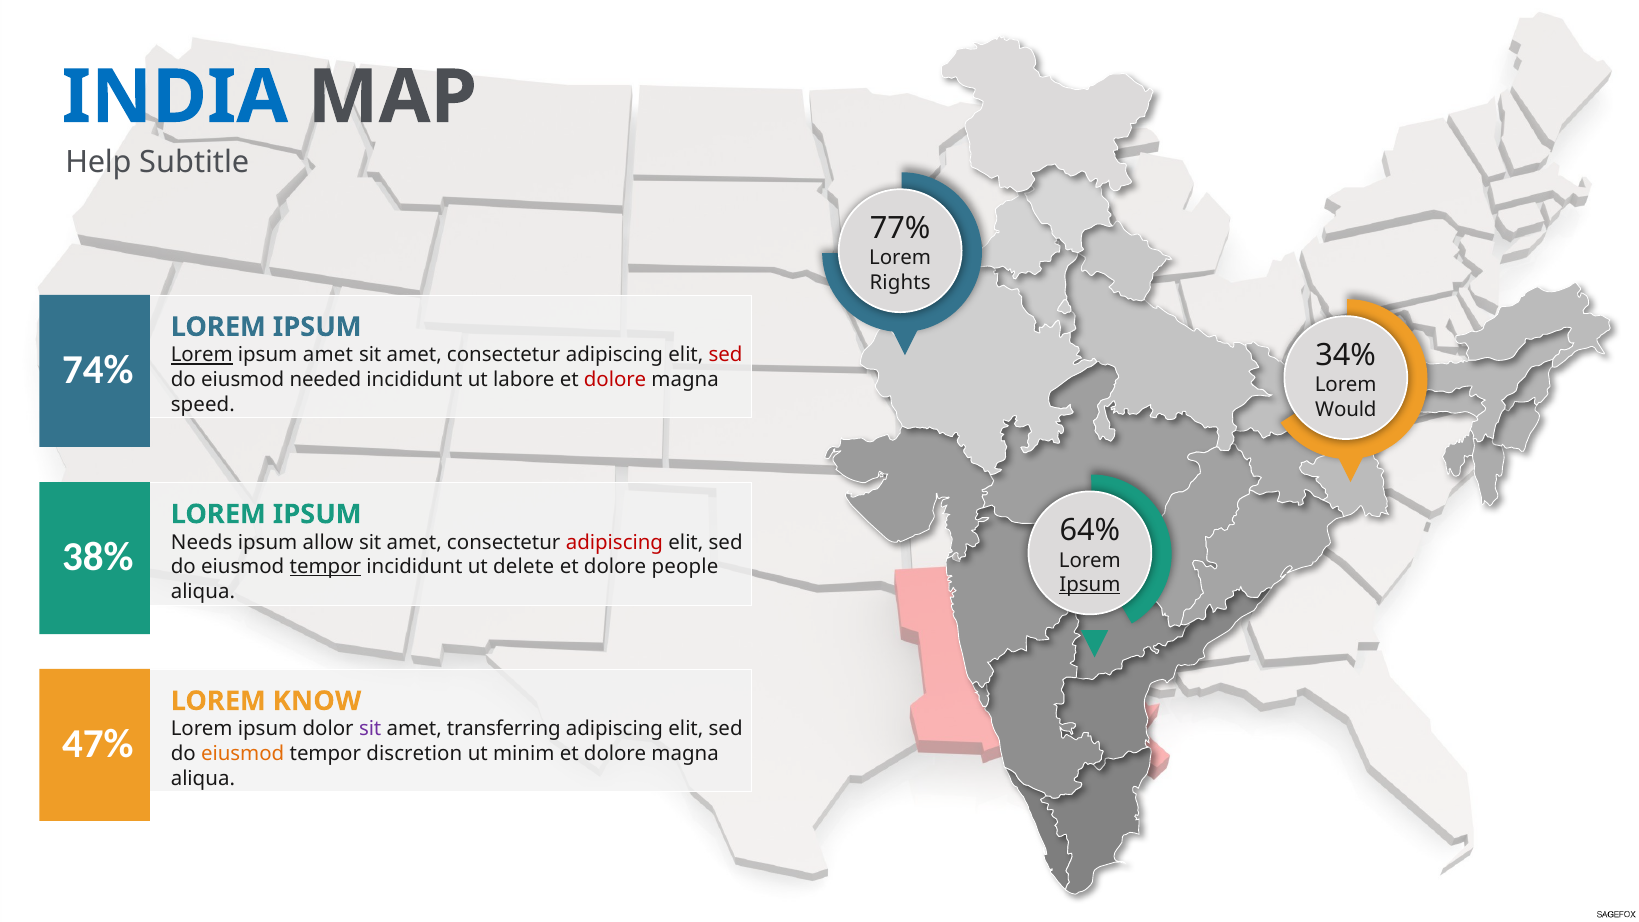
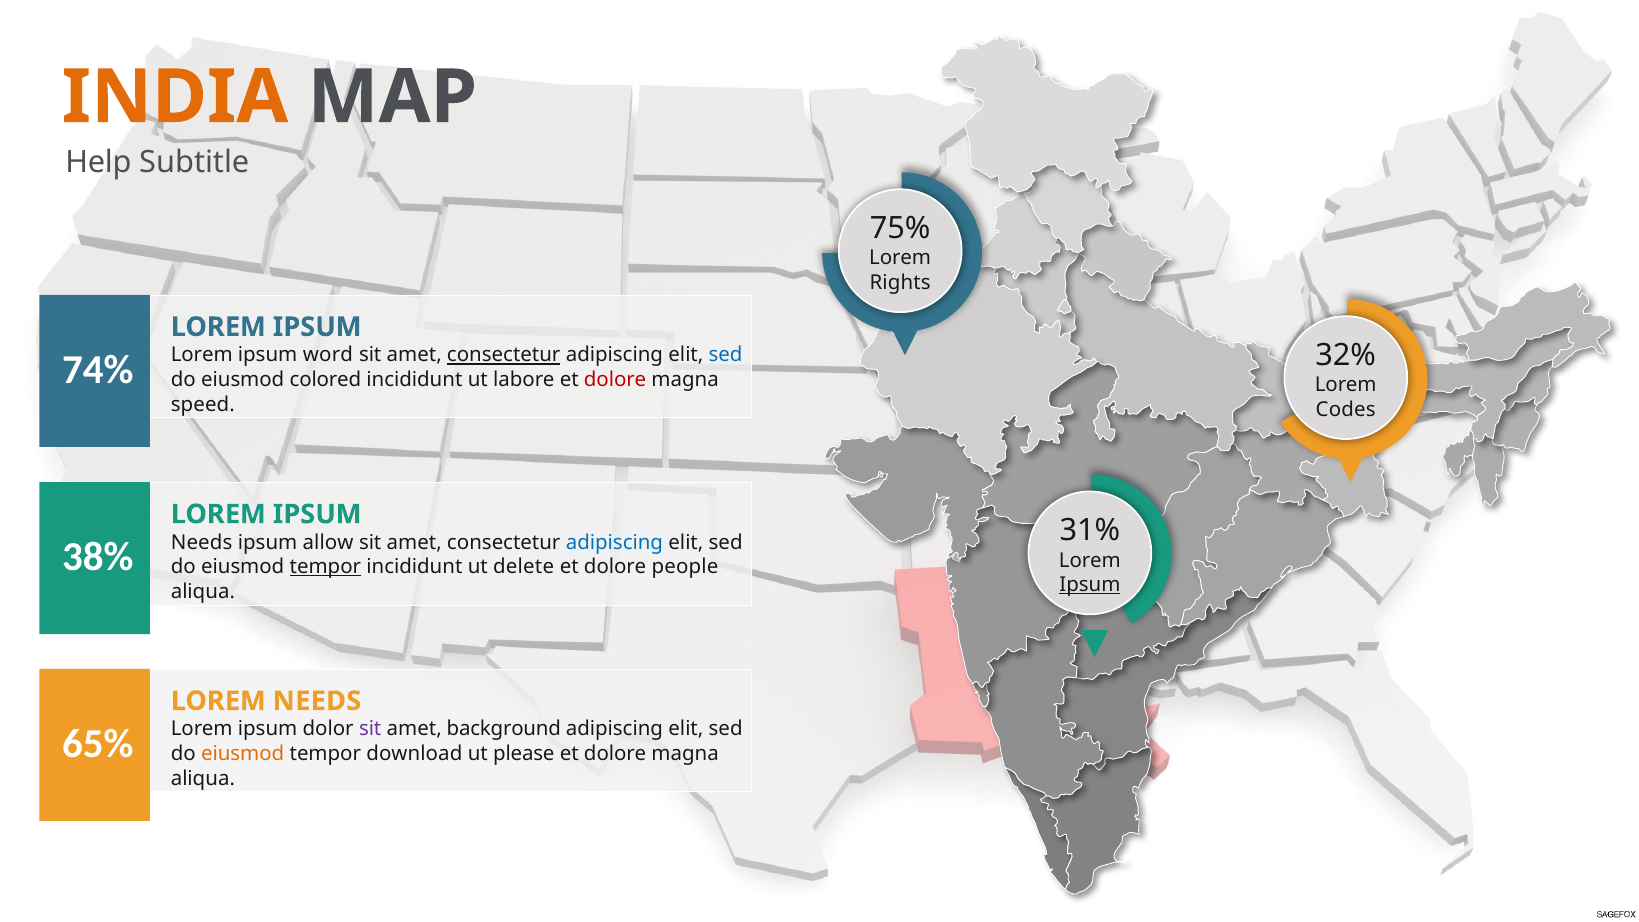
INDIA colour: blue -> orange
77%: 77% -> 75%
34%: 34% -> 32%
Lorem at (202, 355) underline: present -> none
ipsum amet: amet -> word
consectetur at (504, 355) underline: none -> present
sed at (726, 355) colour: red -> blue
needed: needed -> colored
Would: Would -> Codes
64%: 64% -> 31%
adipiscing at (614, 542) colour: red -> blue
LOREM KNOW: KNOW -> NEEDS
transferring: transferring -> background
47%: 47% -> 65%
discretion: discretion -> download
minim: minim -> please
